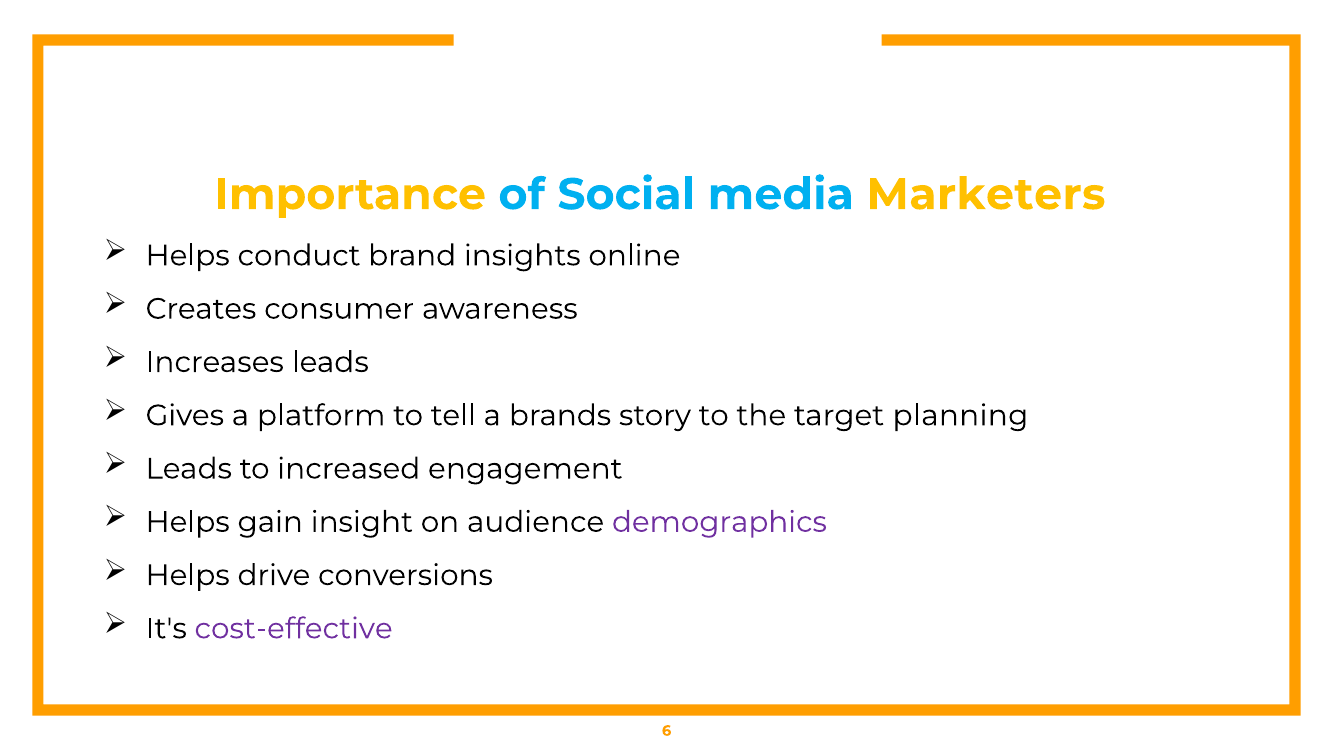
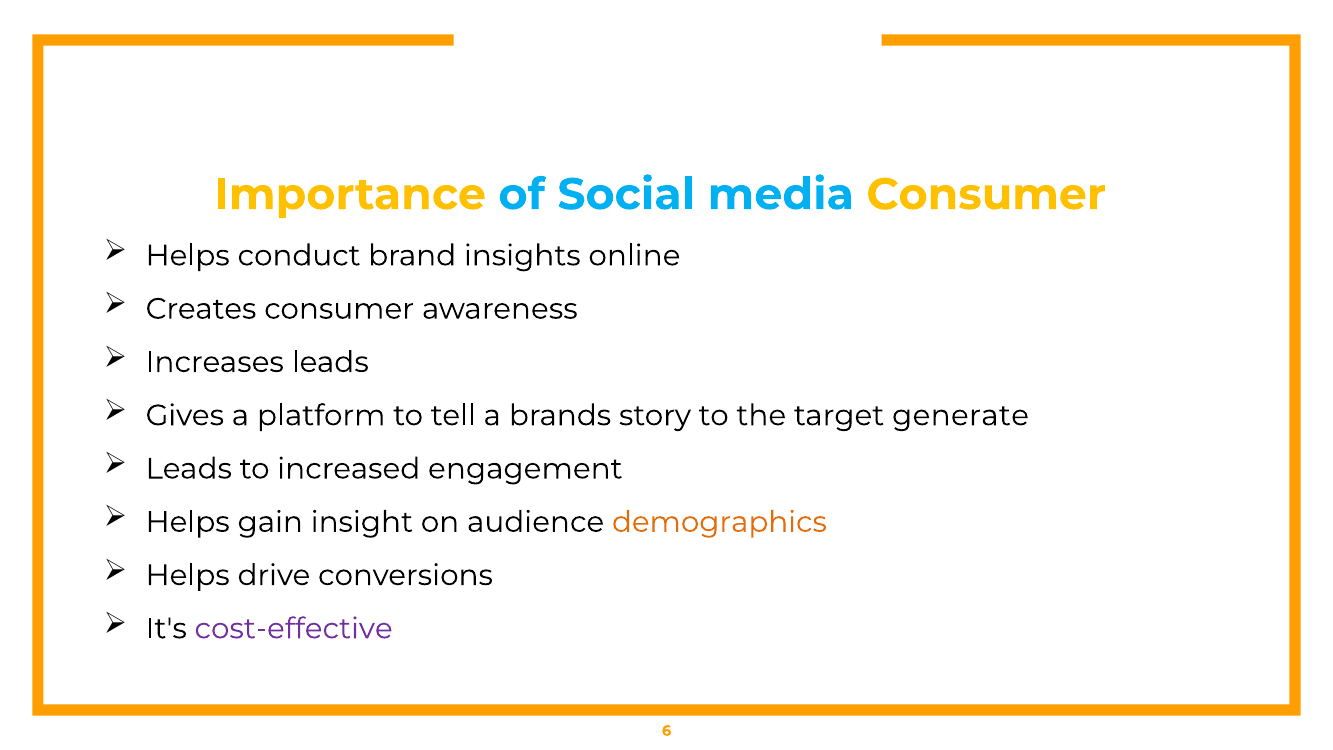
media Marketers: Marketers -> Consumer
planning: planning -> generate
demographics colour: purple -> orange
